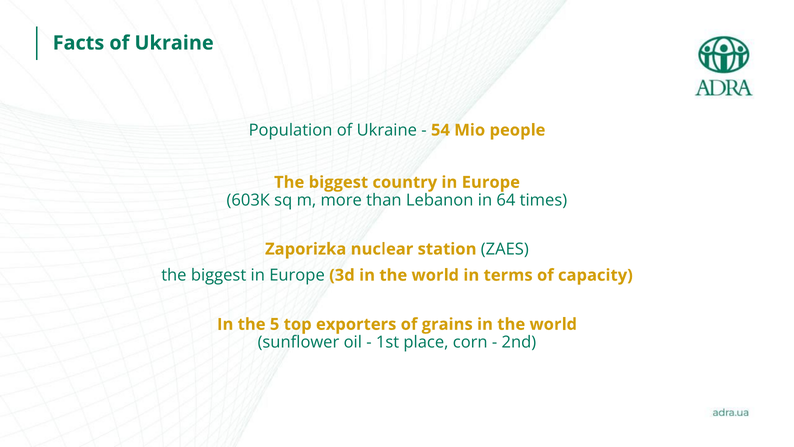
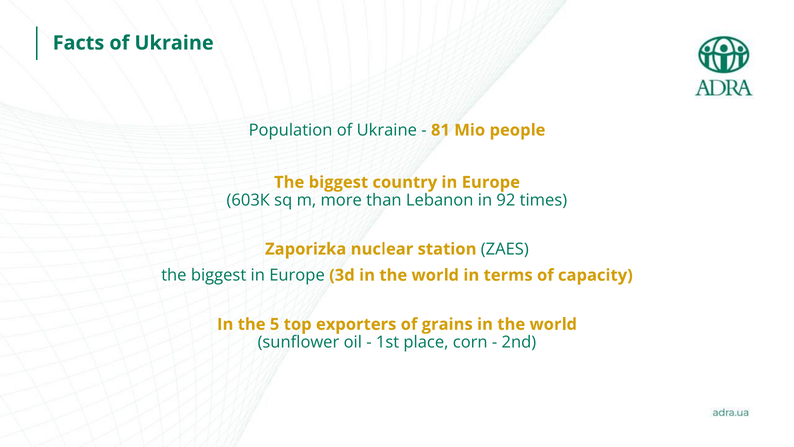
54: 54 -> 81
64: 64 -> 92
